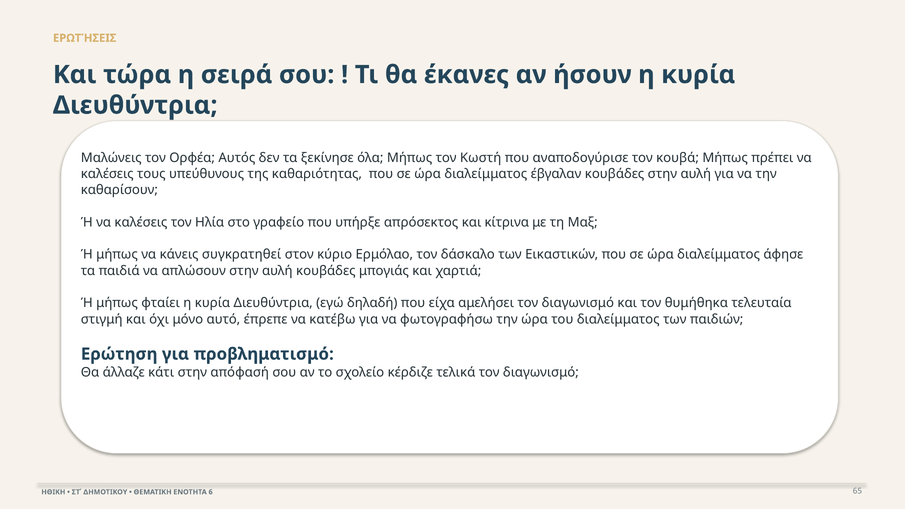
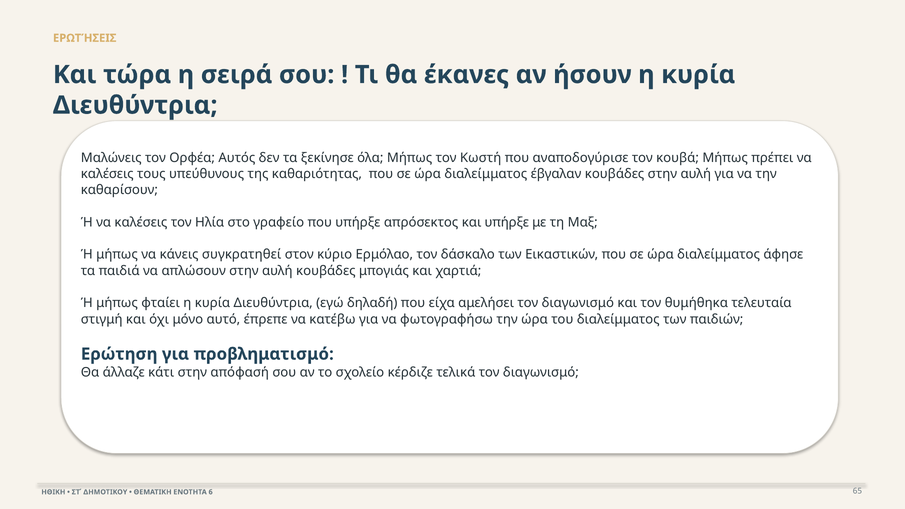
και κίτρινα: κίτρινα -> υπήρξε
